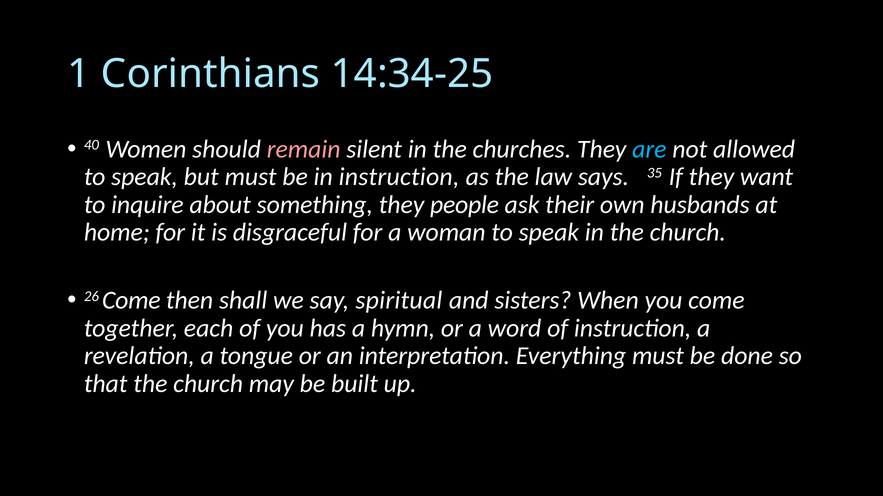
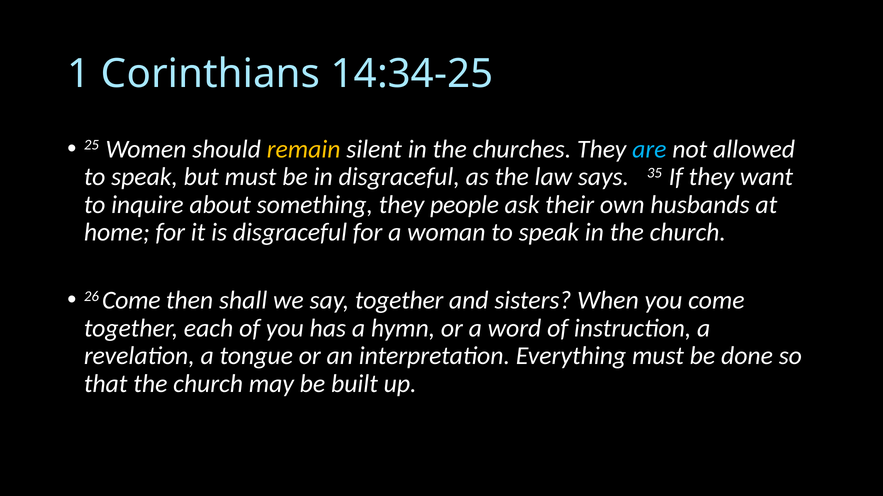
40: 40 -> 25
remain colour: pink -> yellow
in instruction: instruction -> disgraceful
say spiritual: spiritual -> together
